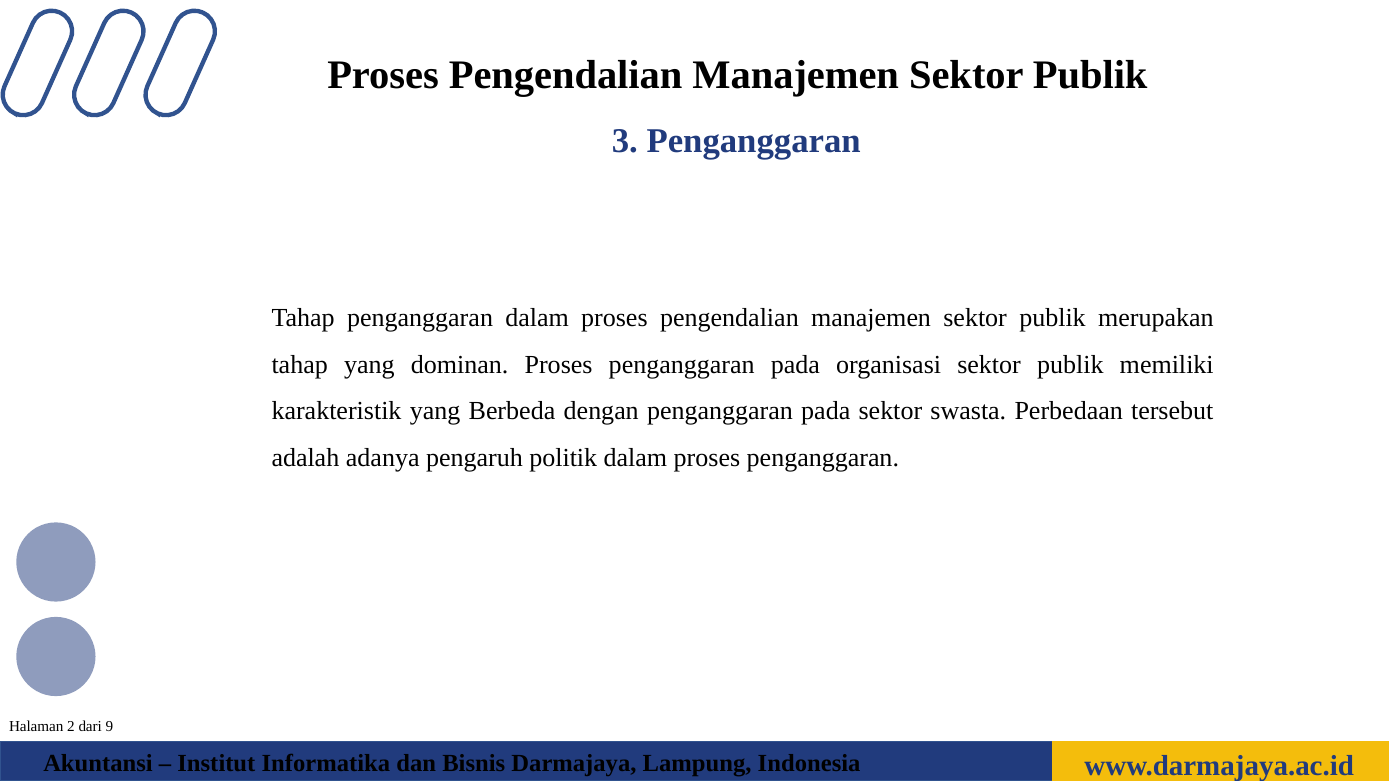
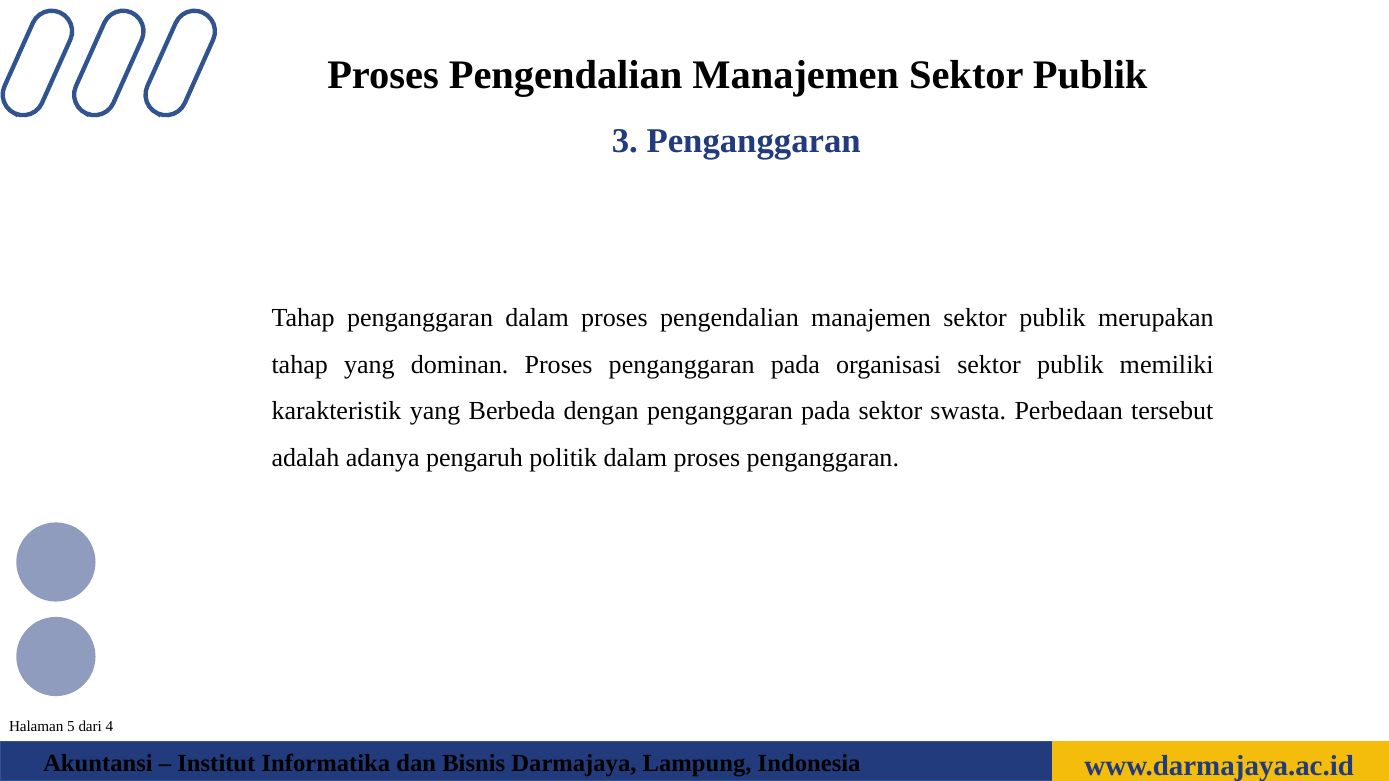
2: 2 -> 5
9: 9 -> 4
